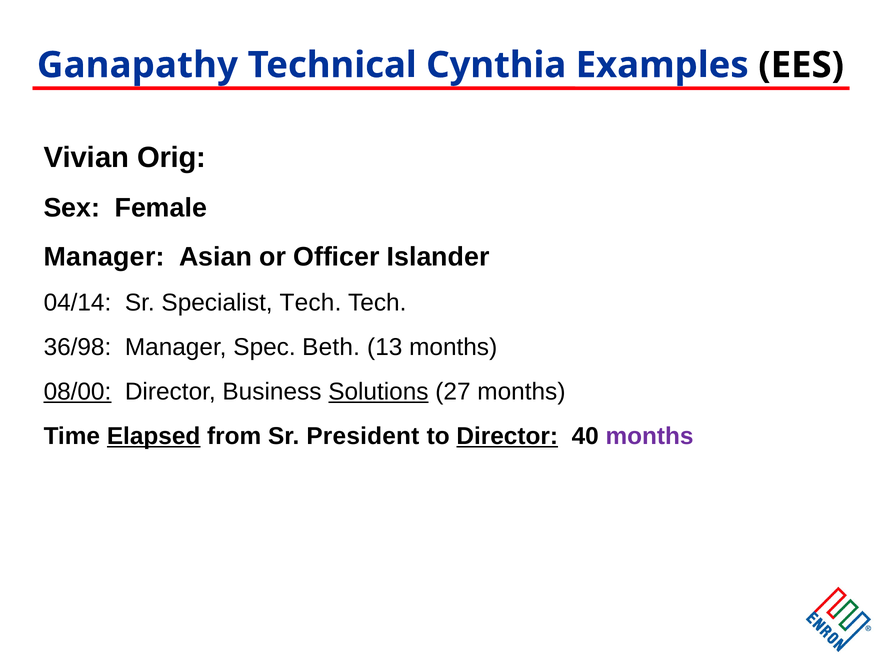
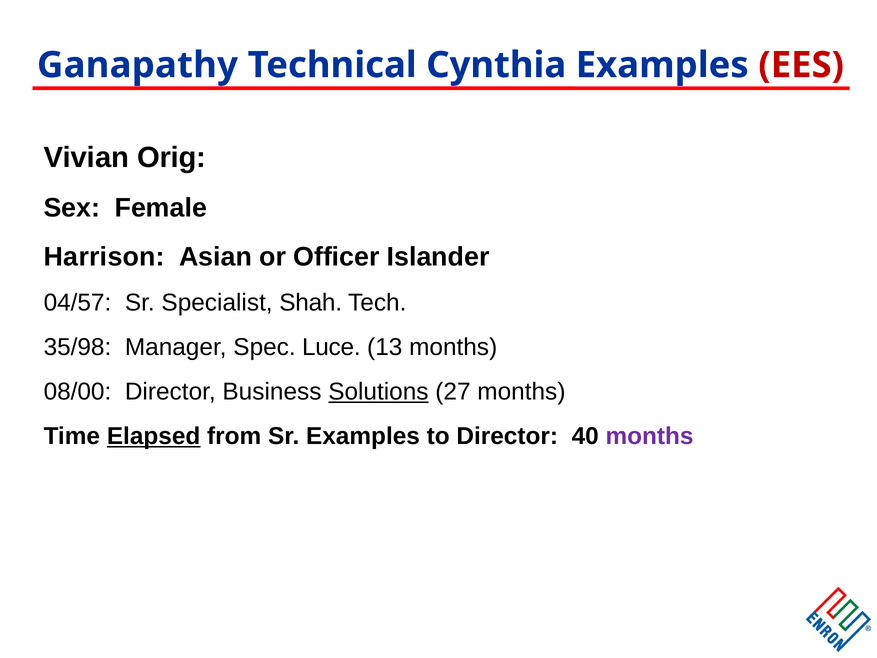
EES colour: black -> red
Manager at (104, 257): Manager -> Harrison
04/14: 04/14 -> 04/57
Specialist Tech: Tech -> Shah
36/98: 36/98 -> 35/98
Beth: Beth -> Luce
08/00 underline: present -> none
Sr President: President -> Examples
Director at (507, 436) underline: present -> none
